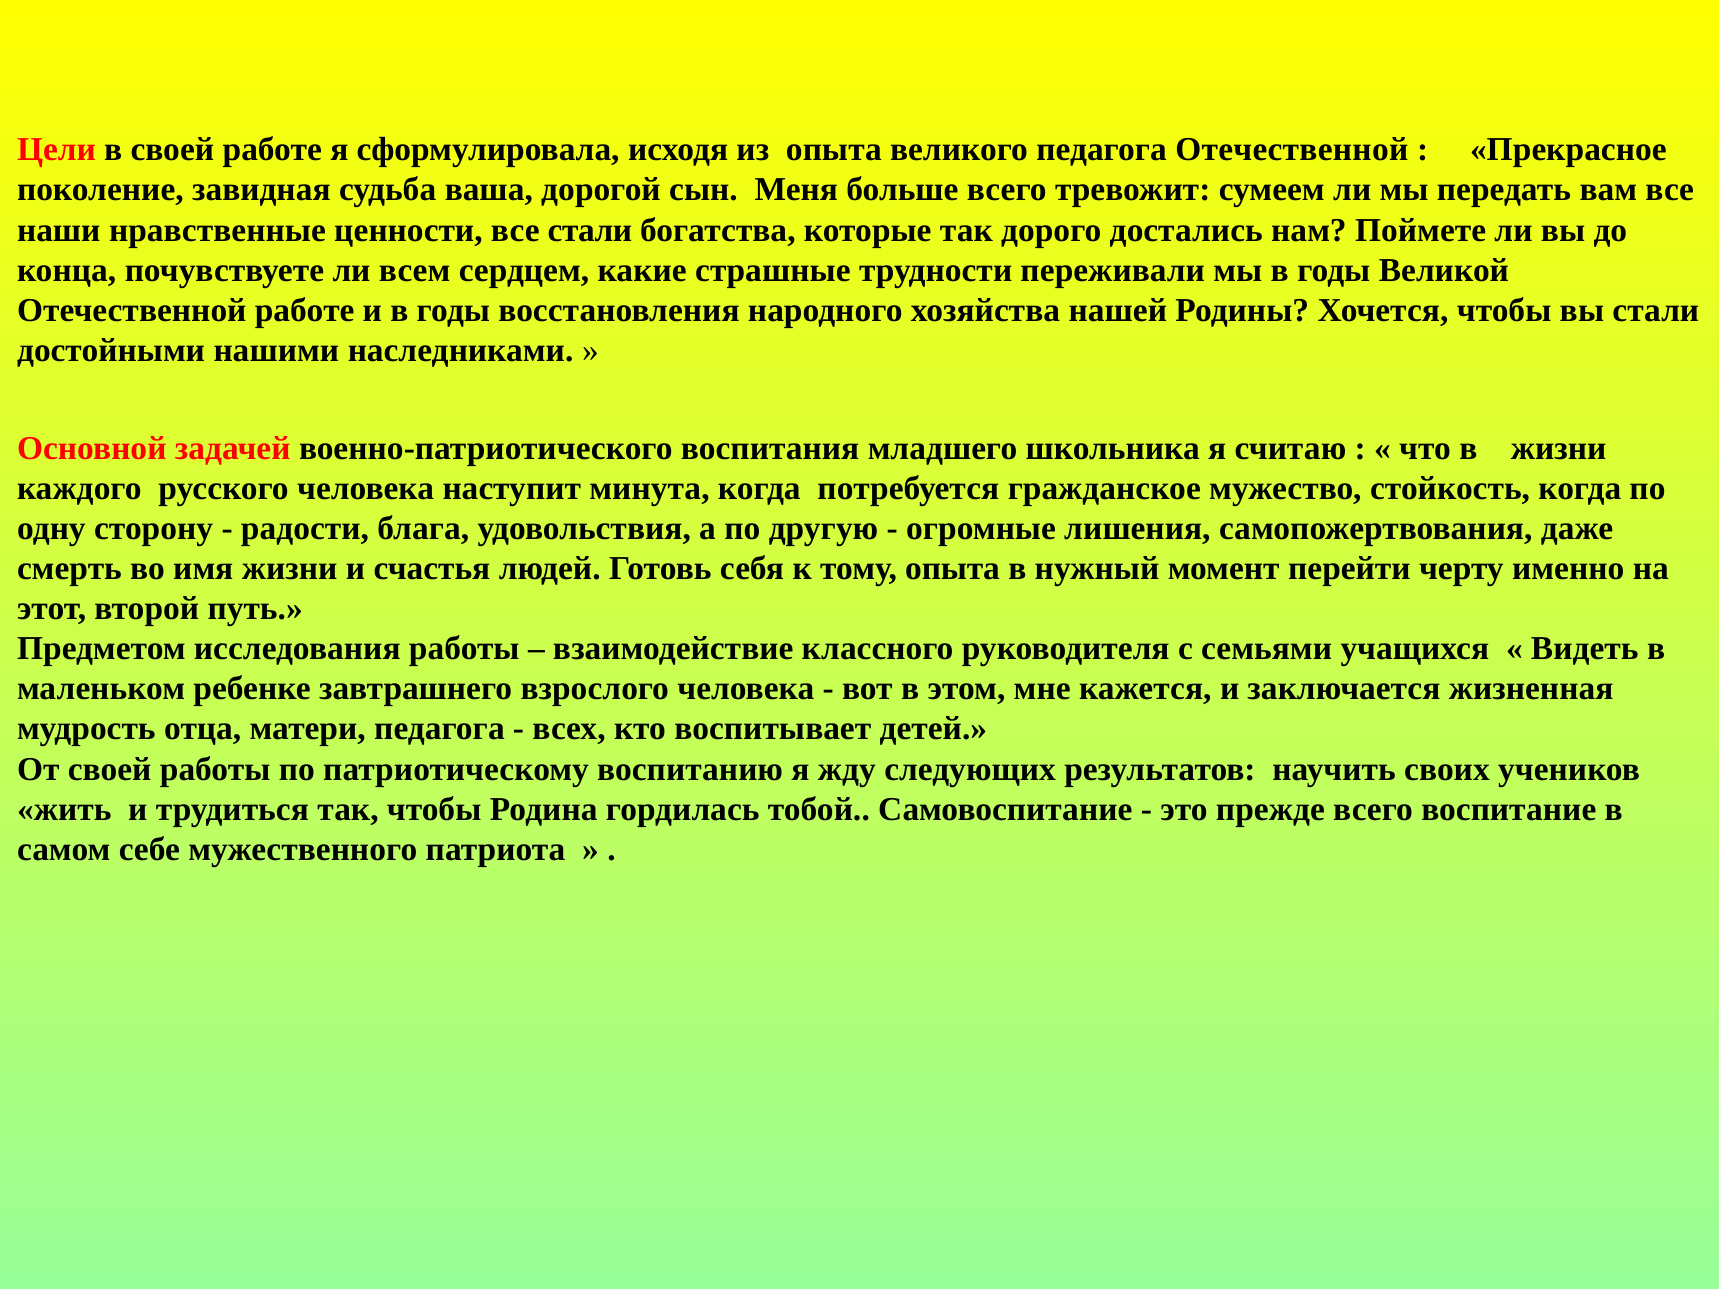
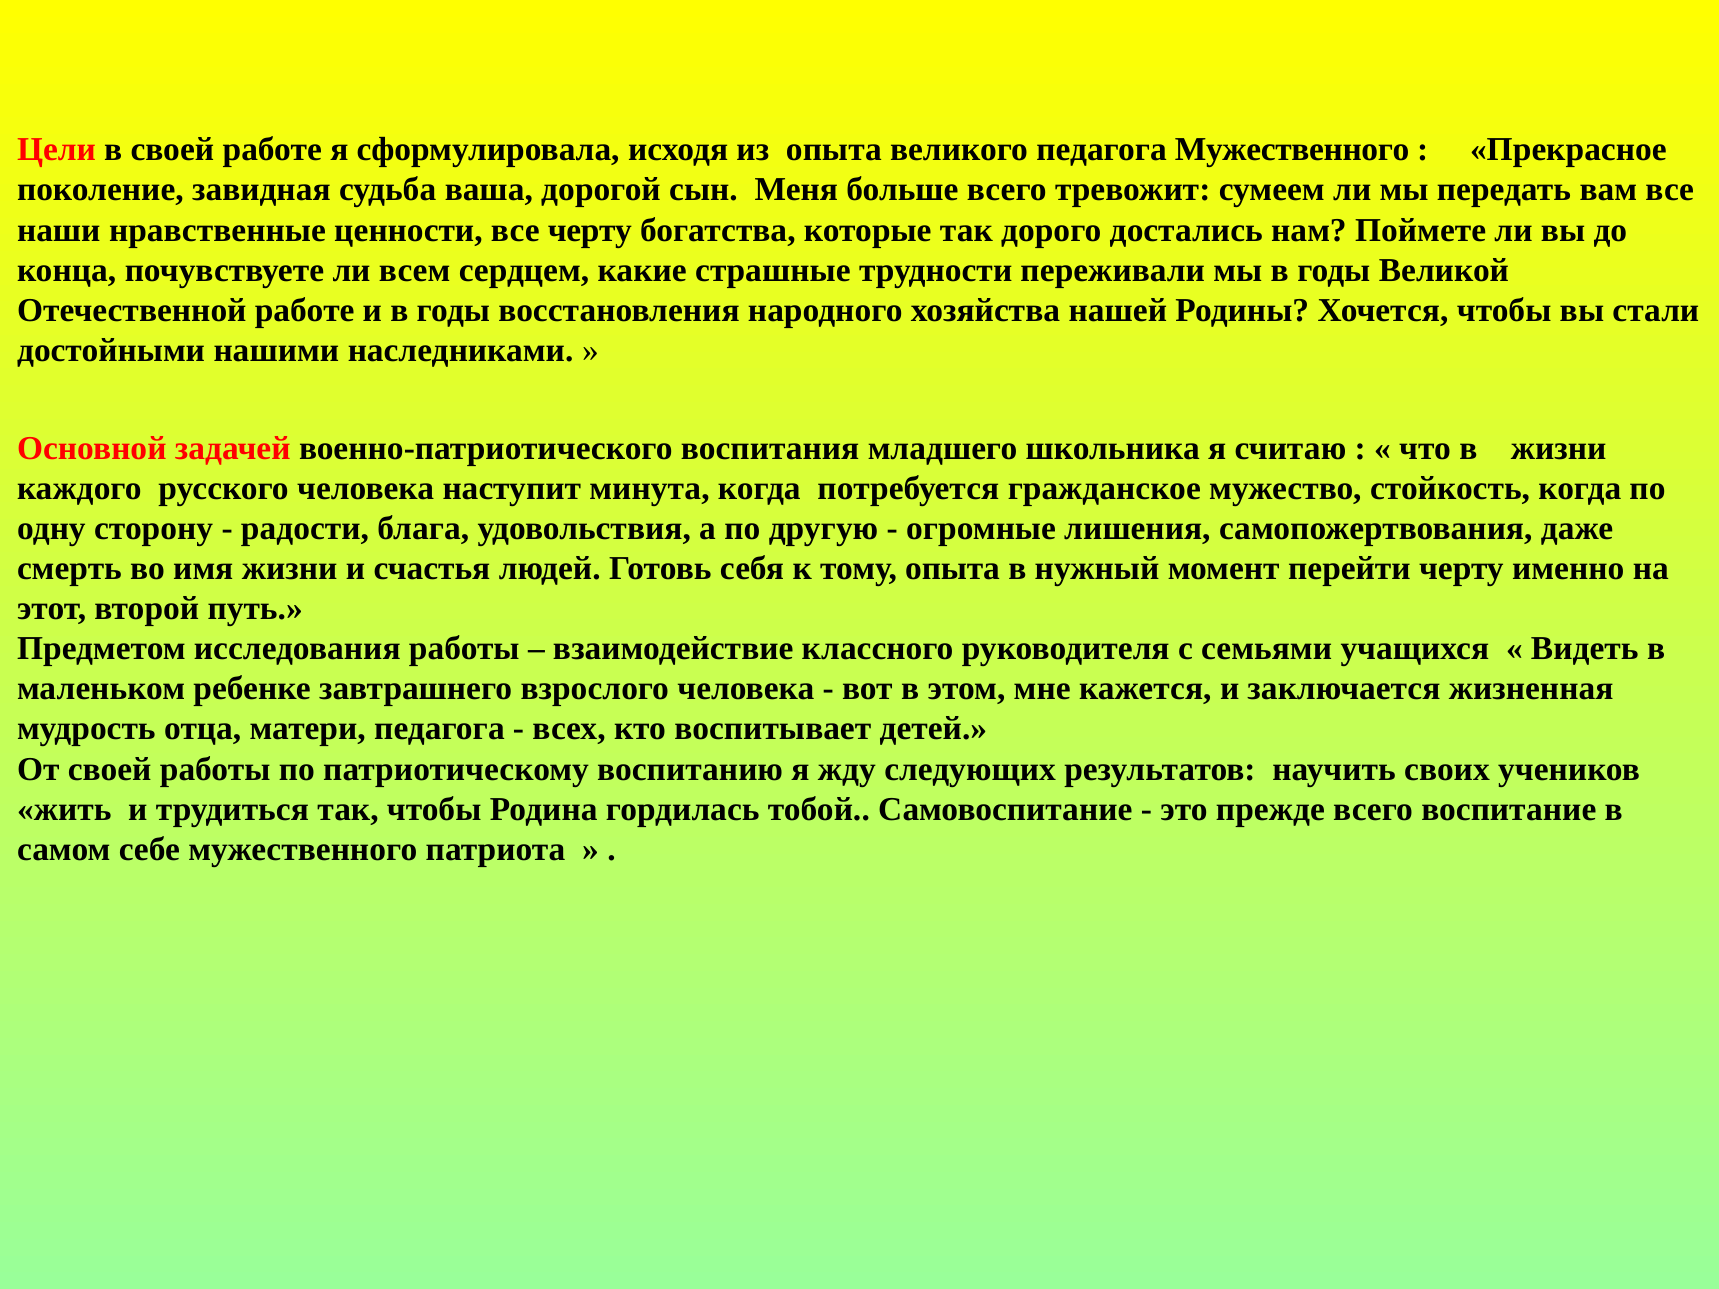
педагога Отечественной: Отечественной -> Мужественного
все стали: стали -> черту
